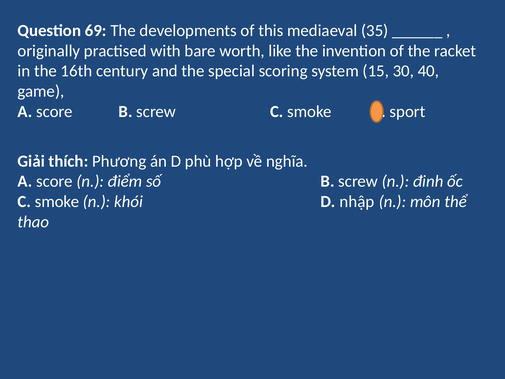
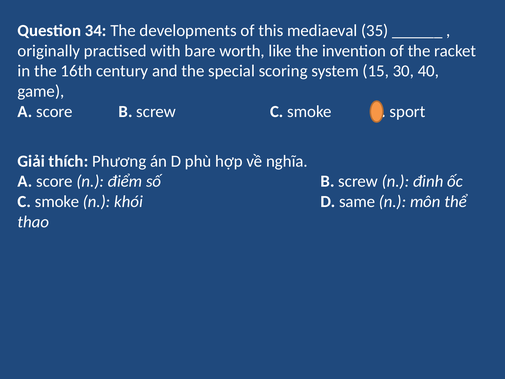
69: 69 -> 34
nhập: nhập -> same
